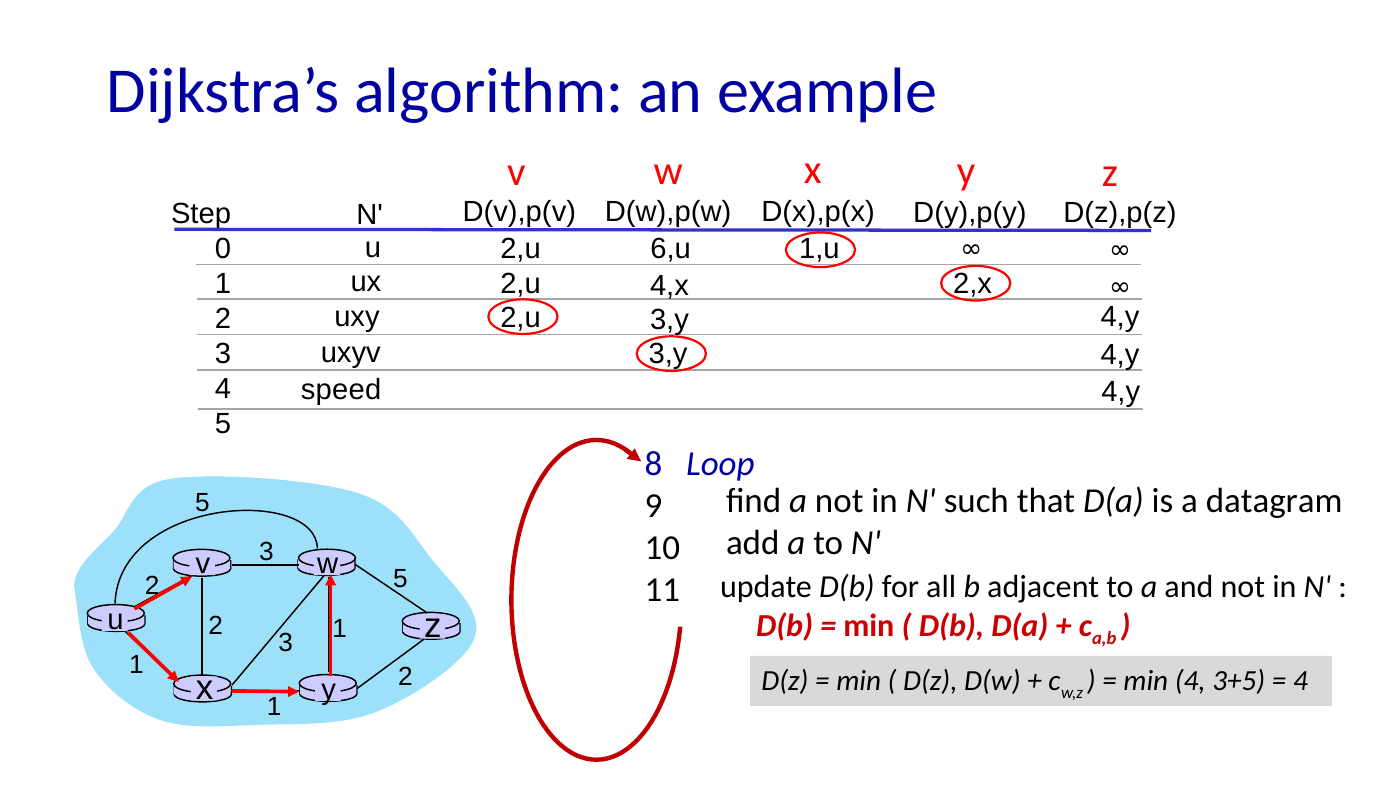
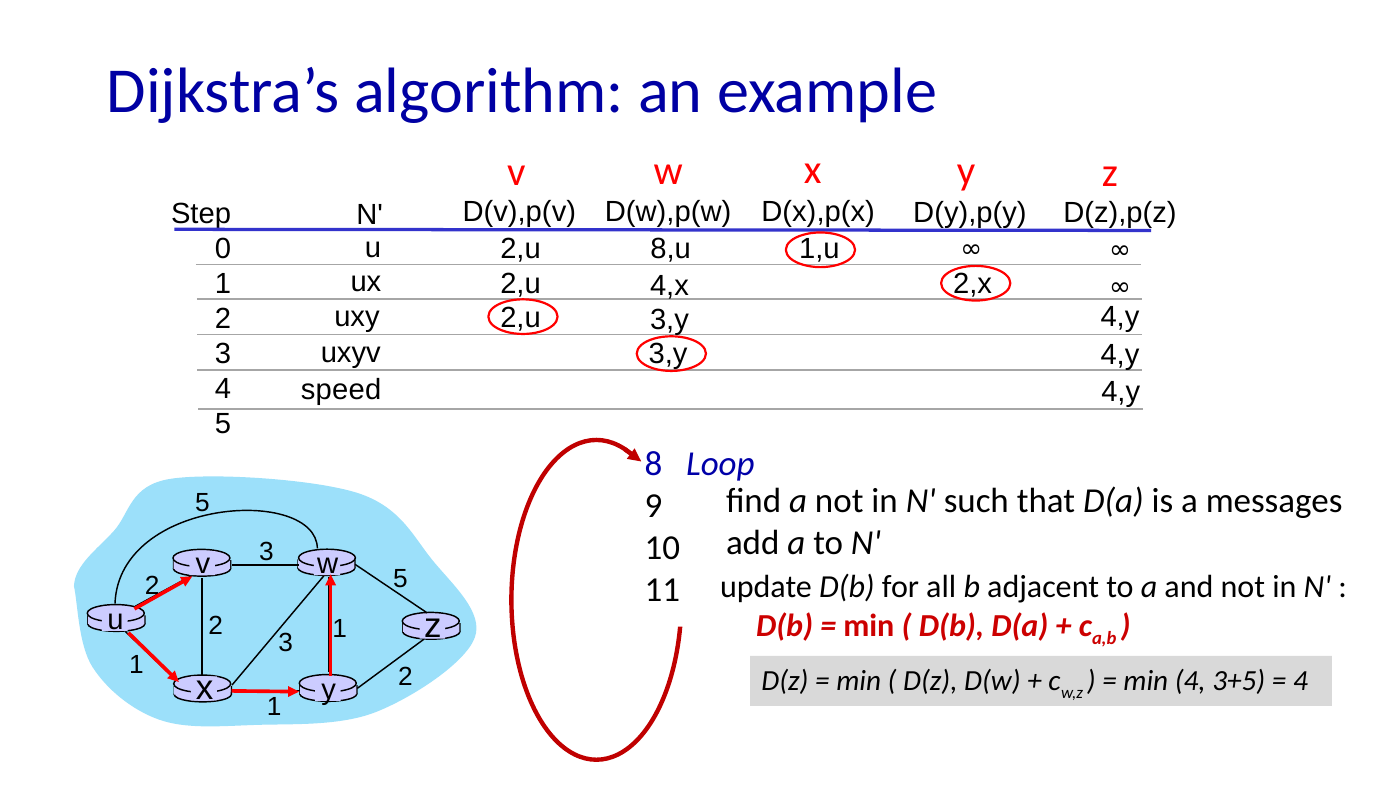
6,u: 6,u -> 8,u
datagram: datagram -> messages
